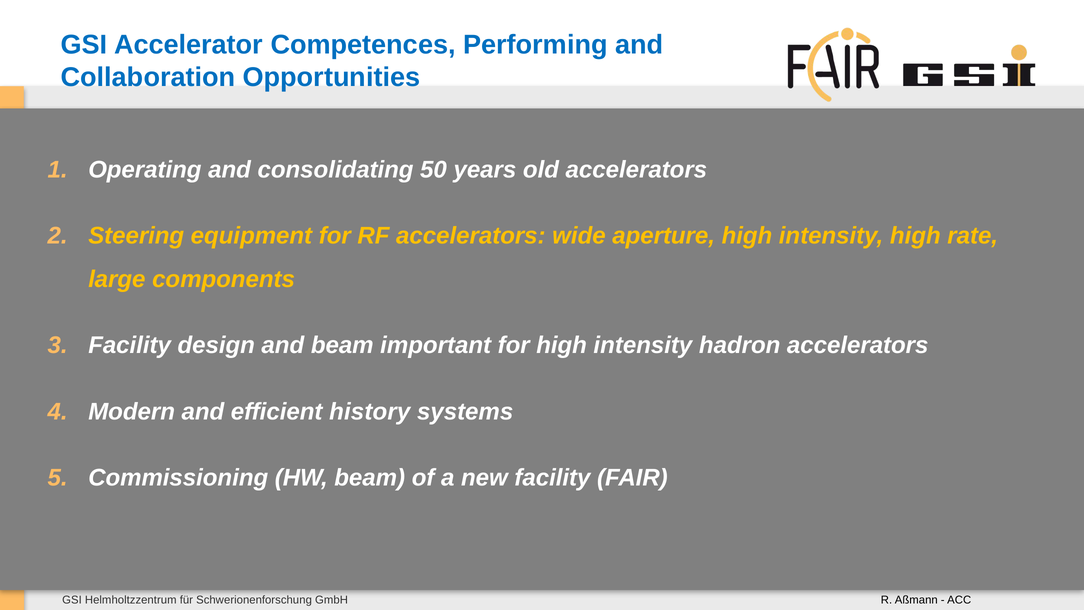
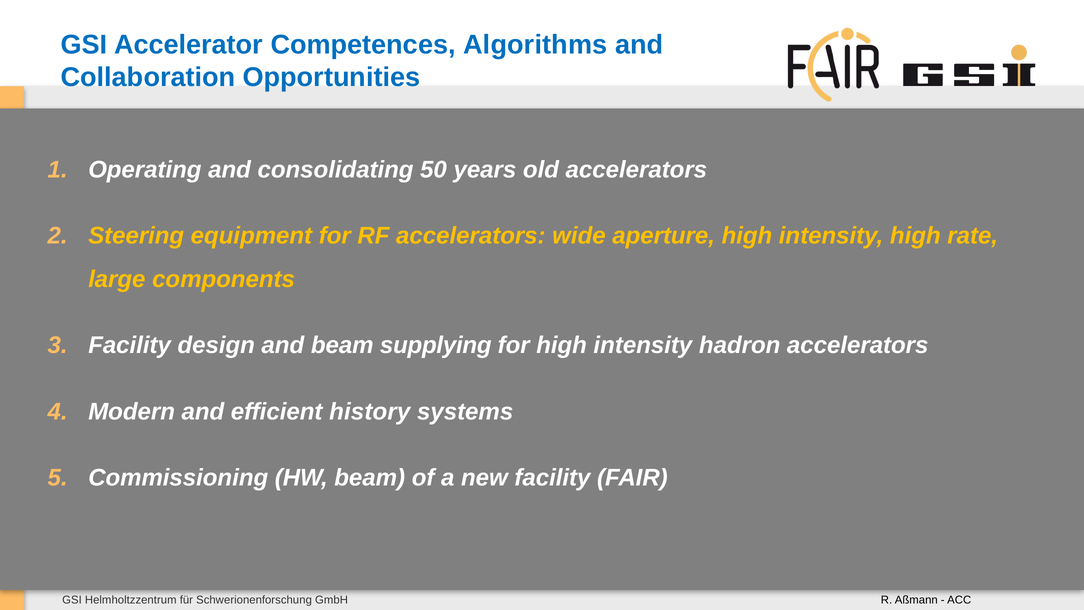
Performing: Performing -> Algorithms
important: important -> supplying
